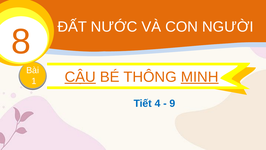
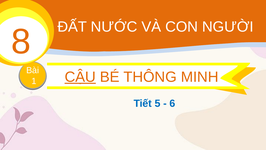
MINH underline: present -> none
4: 4 -> 5
9: 9 -> 6
